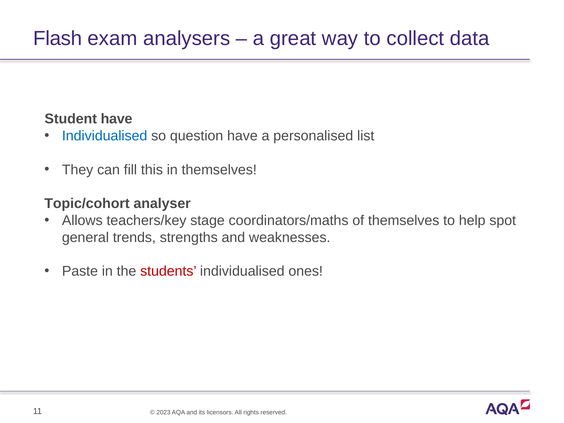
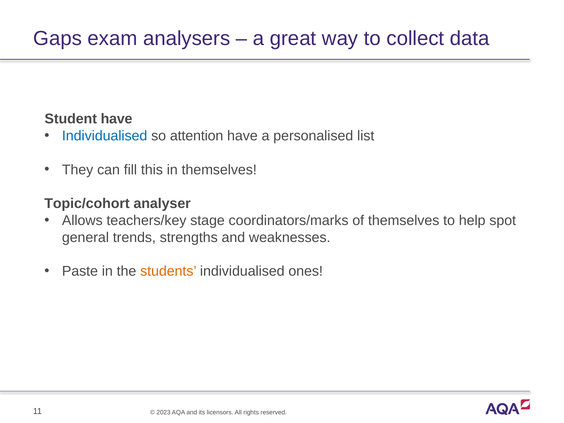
Flash: Flash -> Gaps
question: question -> attention
coordinators/maths: coordinators/maths -> coordinators/marks
students colour: red -> orange
